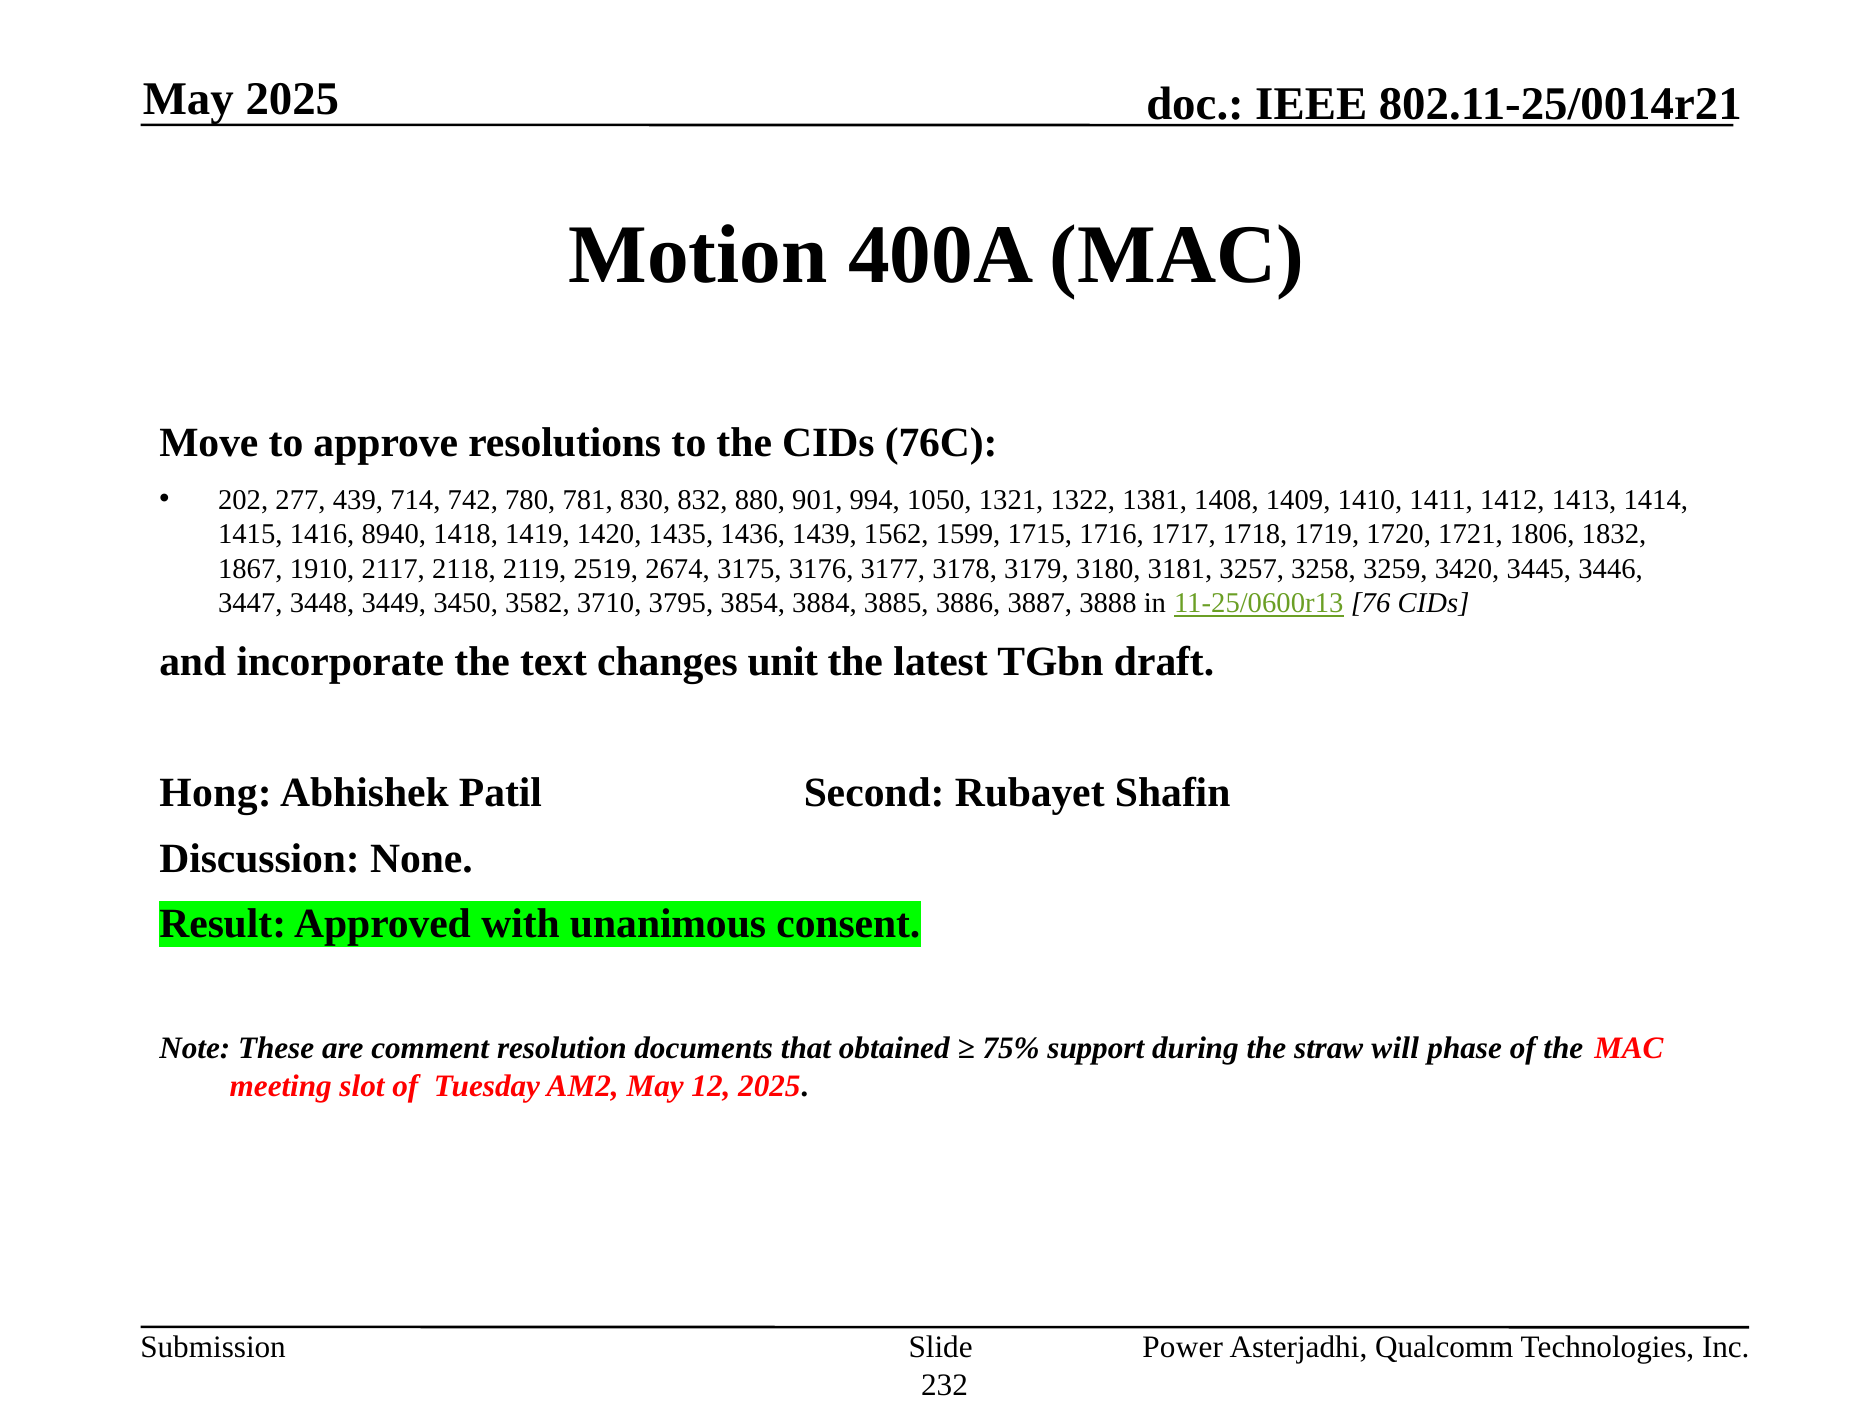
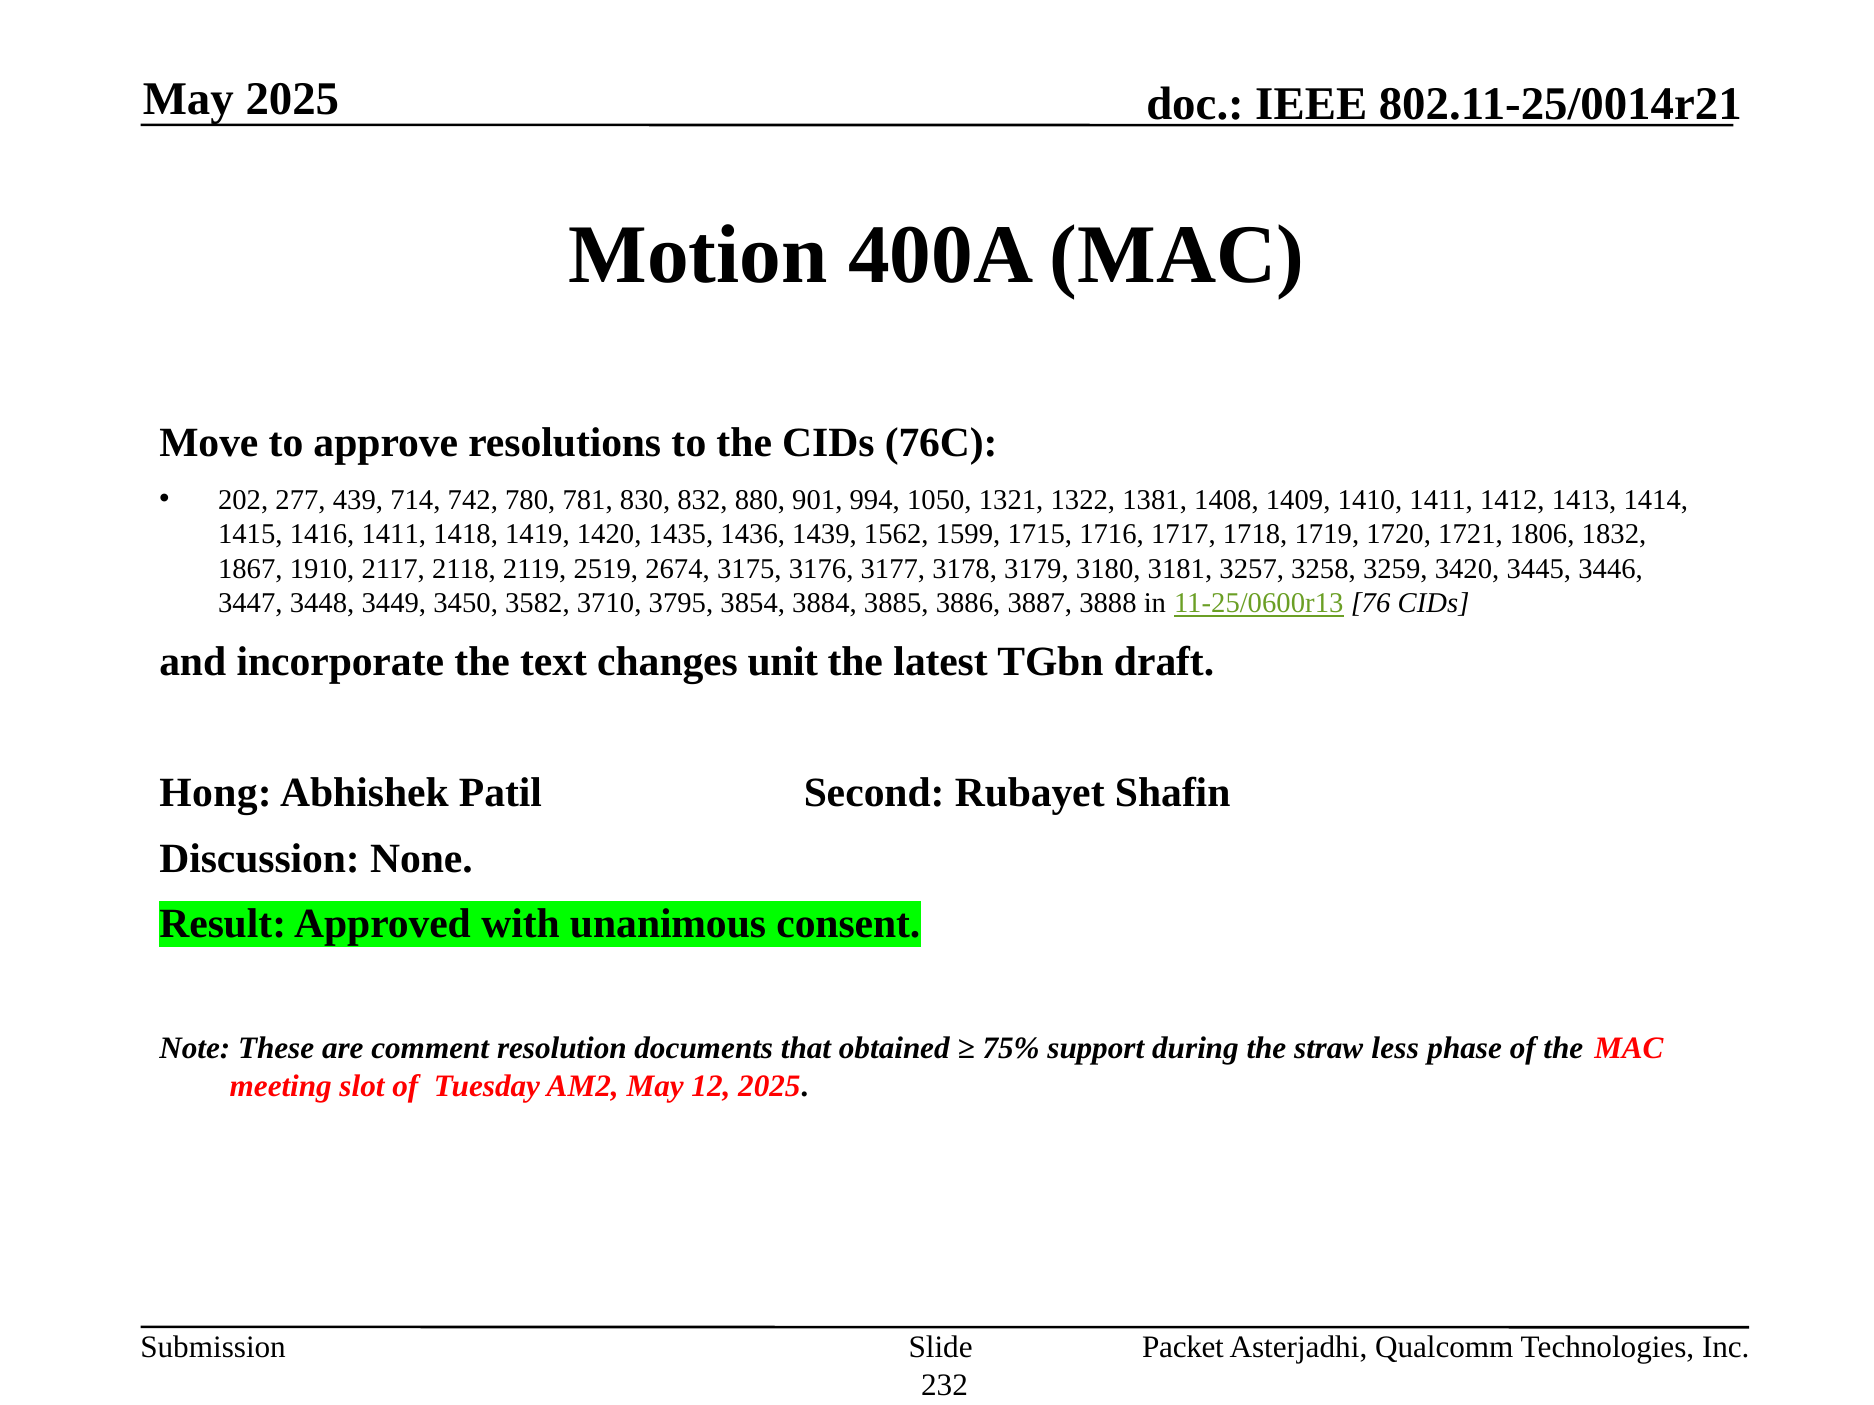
1416 8940: 8940 -> 1411
will: will -> less
Power: Power -> Packet
